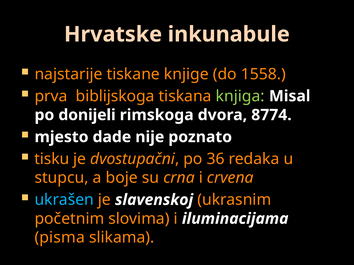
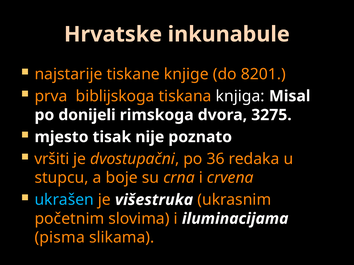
1558: 1558 -> 8201
knjiga colour: light green -> white
8774: 8774 -> 3275
dade: dade -> tisak
tisku: tisku -> vršiti
slavenskoj: slavenskoj -> višestruka
